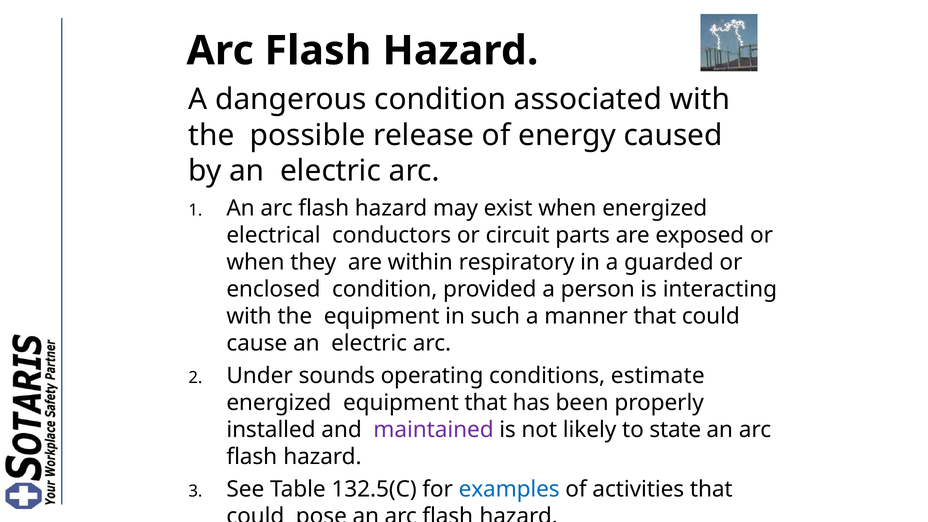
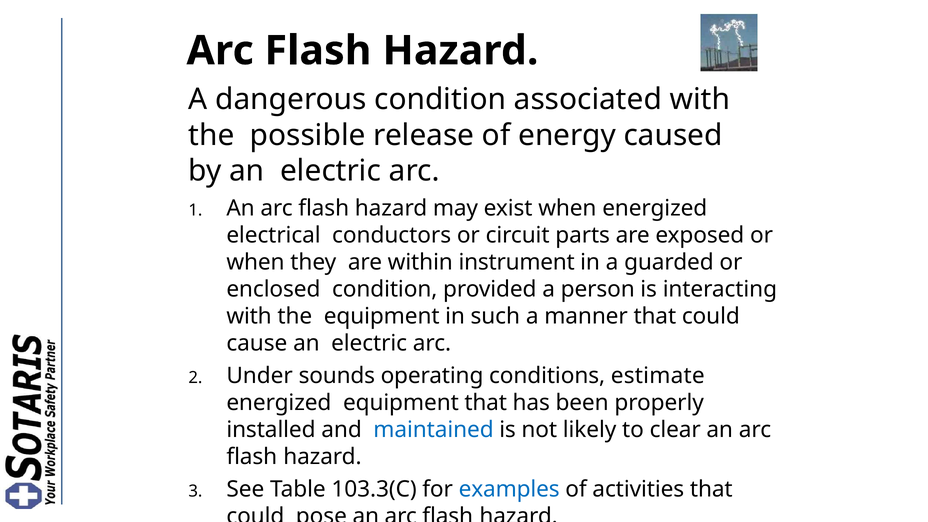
respiratory: respiratory -> instrument
maintained colour: purple -> blue
state: state -> clear
132.5(C: 132.5(C -> 103.3(C
